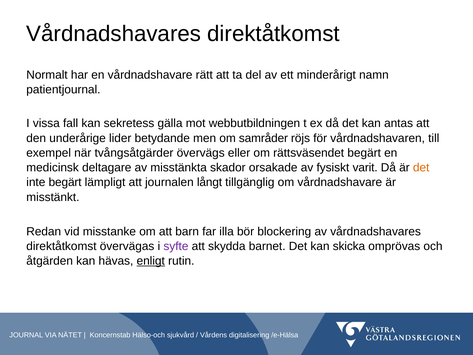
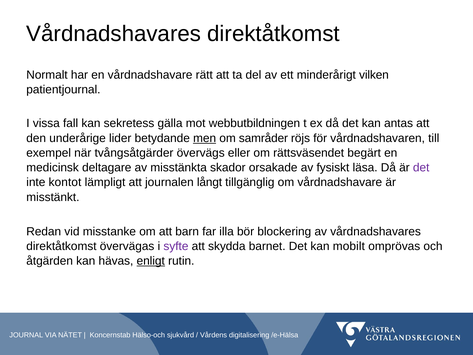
namn: namn -> vilken
men underline: none -> present
varit: varit -> läsa
det at (421, 168) colour: orange -> purple
inte begärt: begärt -> kontot
skicka: skicka -> mobilt
